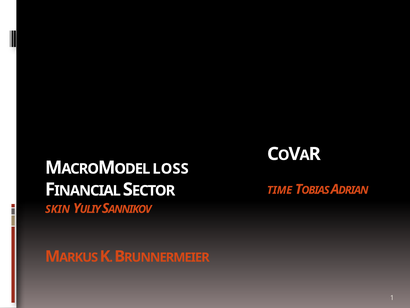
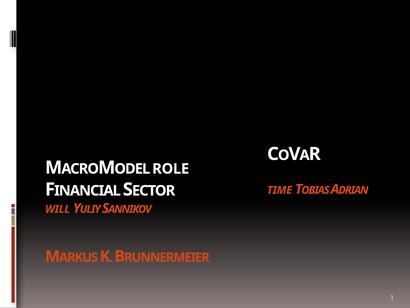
LOSS: LOSS -> ROLE
SKIN: SKIN -> WILL
